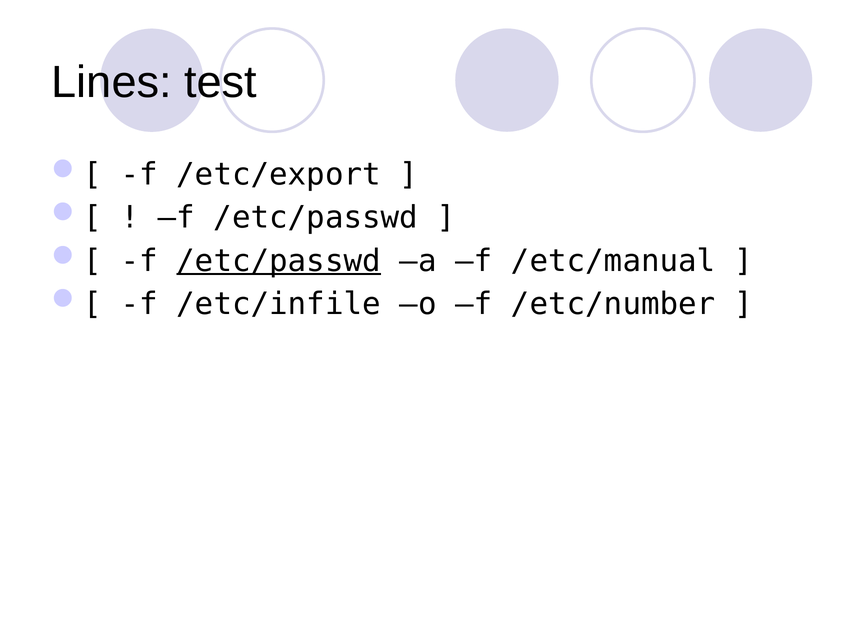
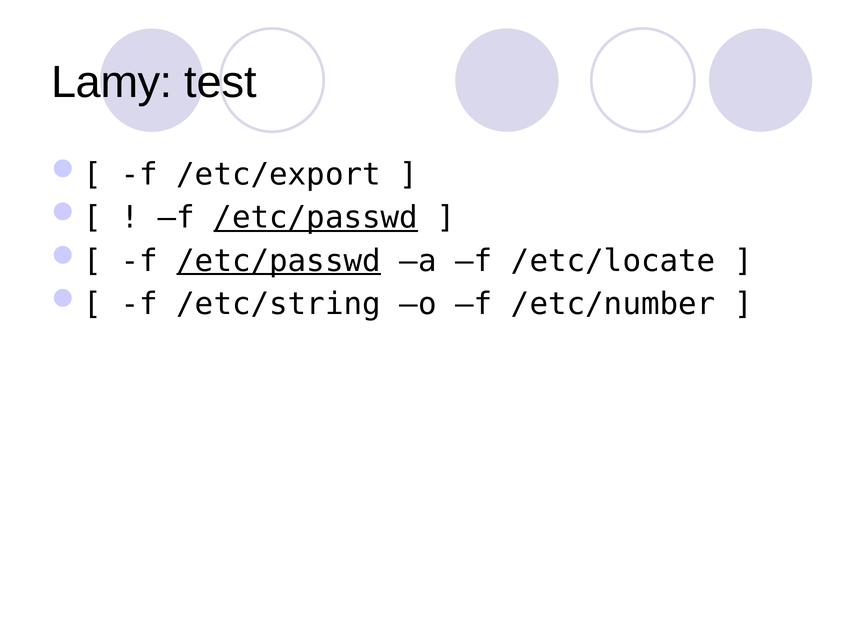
Lines: Lines -> Lamy
/etc/passwd at (316, 218) underline: none -> present
/etc/manual: /etc/manual -> /etc/locate
/etc/infile: /etc/infile -> /etc/string
